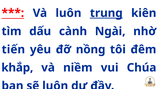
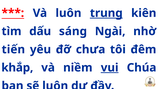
cành: cành -> sáng
nồng: nồng -> chưa
vui underline: none -> present
